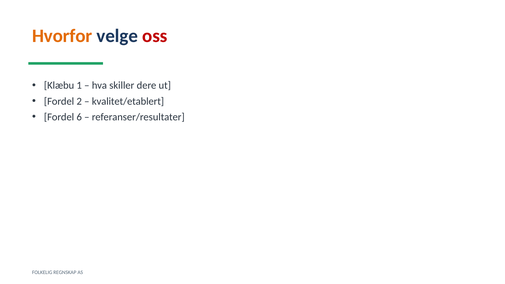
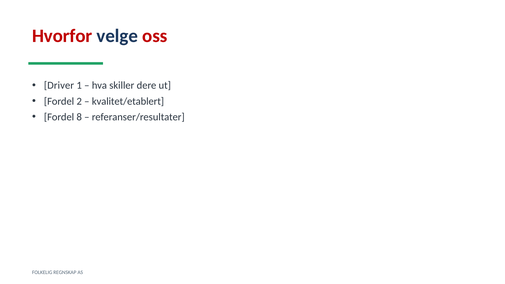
Hvorfor colour: orange -> red
Klæbu: Klæbu -> Driver
6: 6 -> 8
